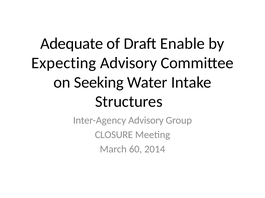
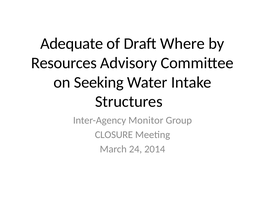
Enable: Enable -> Where
Expecting: Expecting -> Resources
Inter-Agency Advisory: Advisory -> Monitor
60: 60 -> 24
